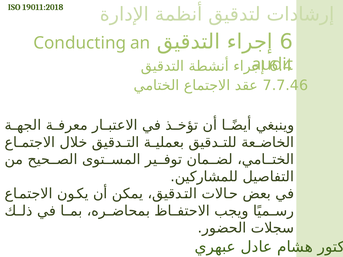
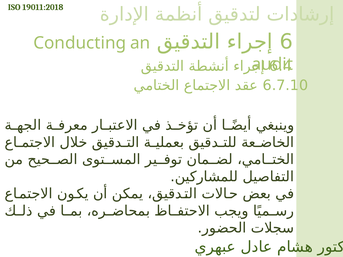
7.7.46: 7.7.46 -> 6.7.10
